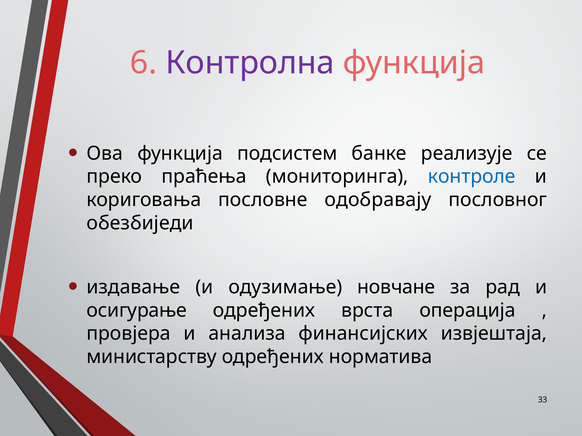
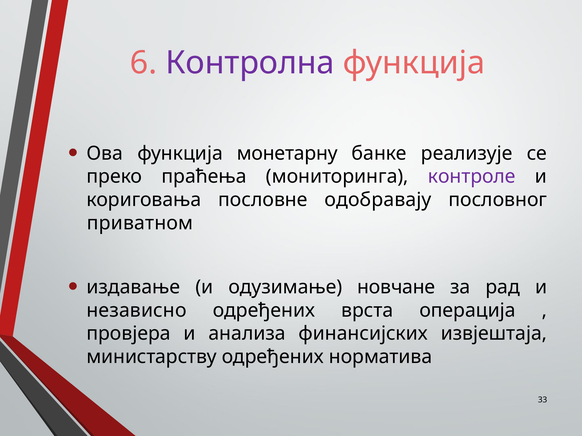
подсистем: подсистем -> монетарну
контроле colour: blue -> purple
обезбиједи: обезбиједи -> приватном
осигурање: осигурање -> независно
